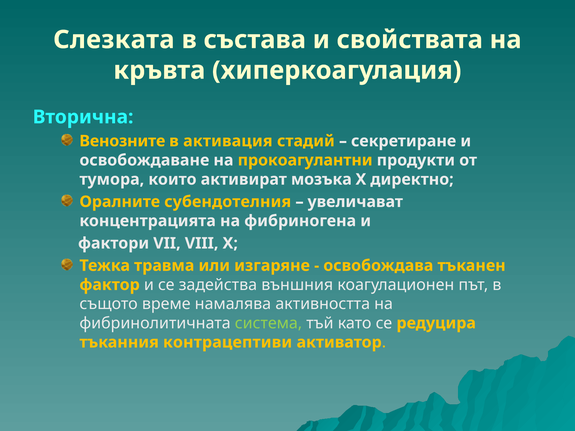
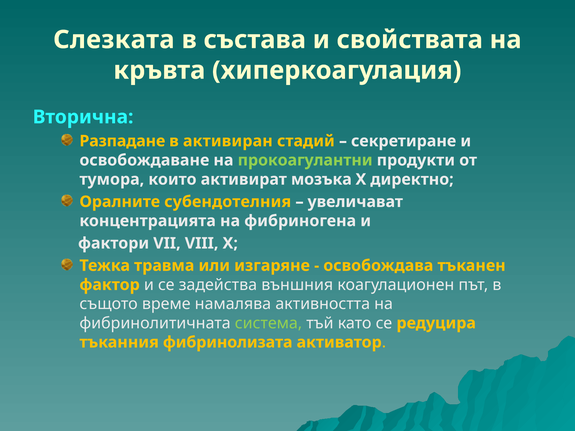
Венозните: Венозните -> Разпадане
активация: активация -> активиран
прокоагулантни colour: yellow -> light green
контрацептиви: контрацептиви -> фибринолизата
